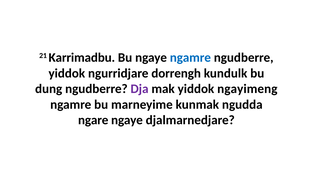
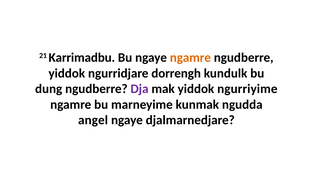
ngamre at (190, 58) colour: blue -> orange
ngayimeng: ngayimeng -> ngurriyime
ngare: ngare -> angel
